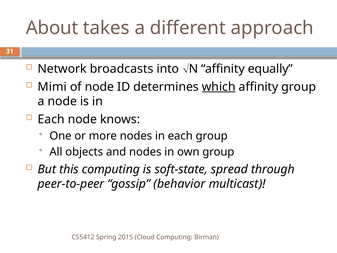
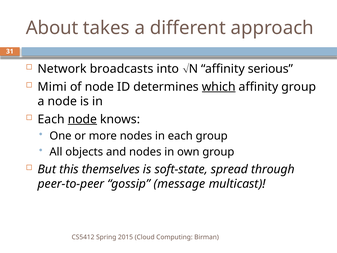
equally: equally -> serious
node at (82, 119) underline: none -> present
this computing: computing -> themselves
behavior: behavior -> message
